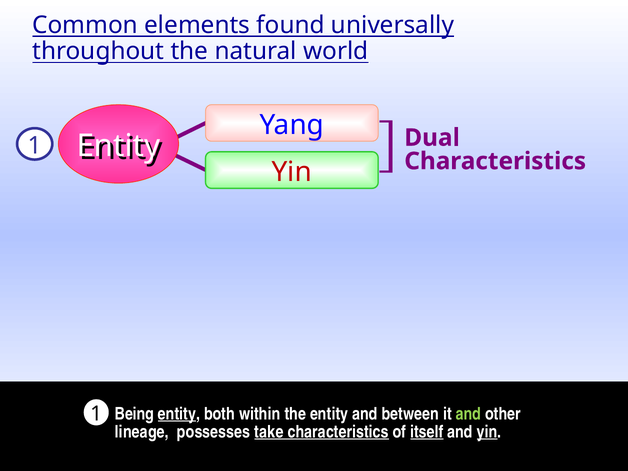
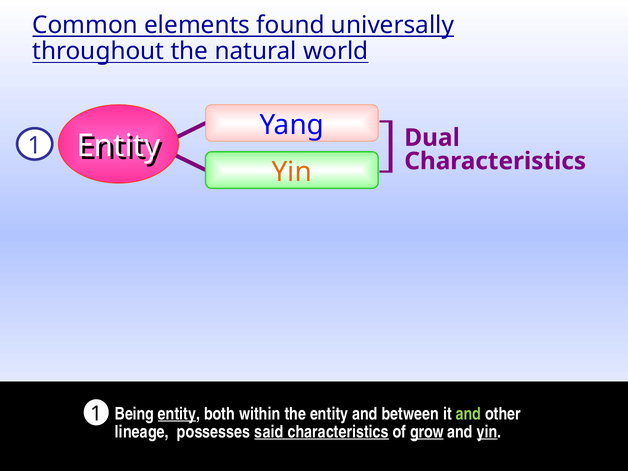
Yin at (292, 172) colour: red -> orange
take: take -> said
itself: itself -> grow
